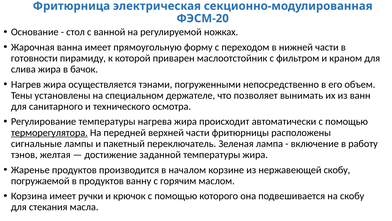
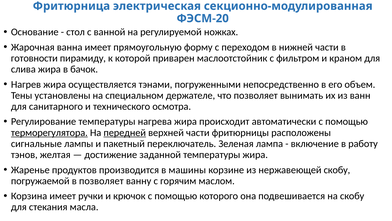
передней underline: none -> present
началом: началом -> машины
в продуктов: продуктов -> позволяет
